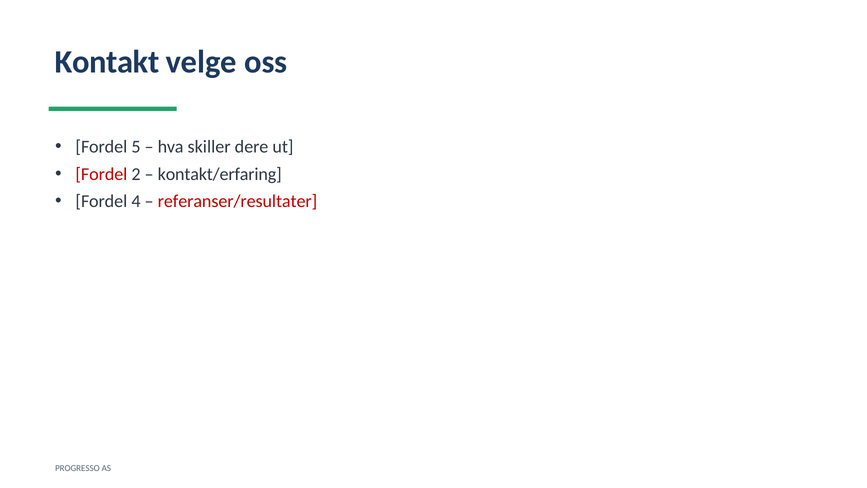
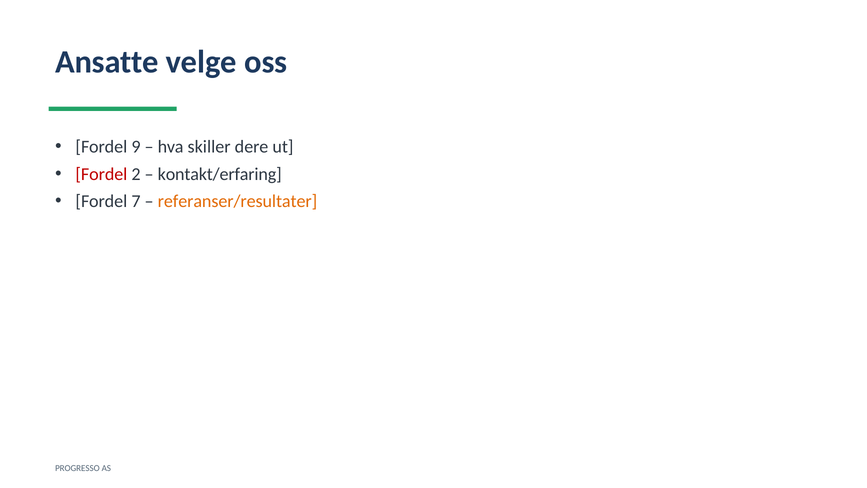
Kontakt: Kontakt -> Ansatte
5: 5 -> 9
4: 4 -> 7
referanser/resultater colour: red -> orange
